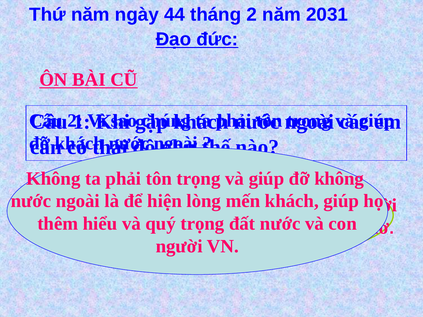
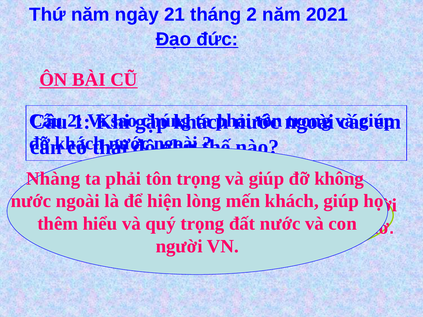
44: 44 -> 21
2031: 2031 -> 2021
Không at (53, 179): Không -> Nhàng
